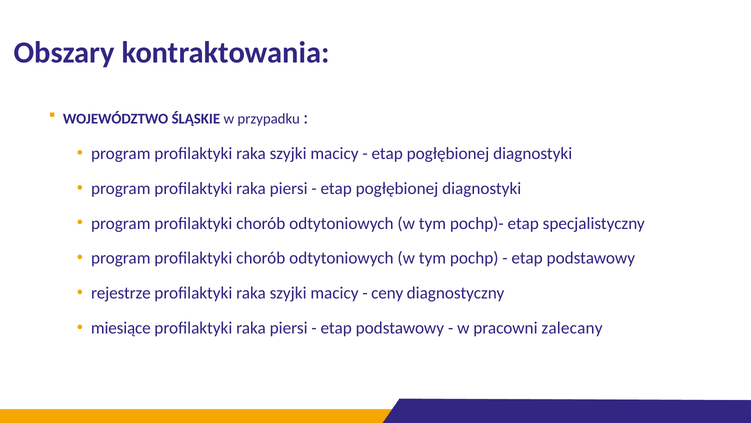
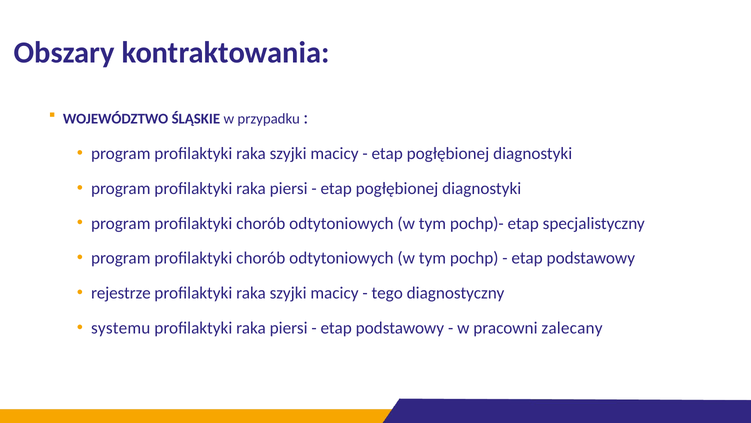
ceny: ceny -> tego
miesiące: miesiące -> systemu
